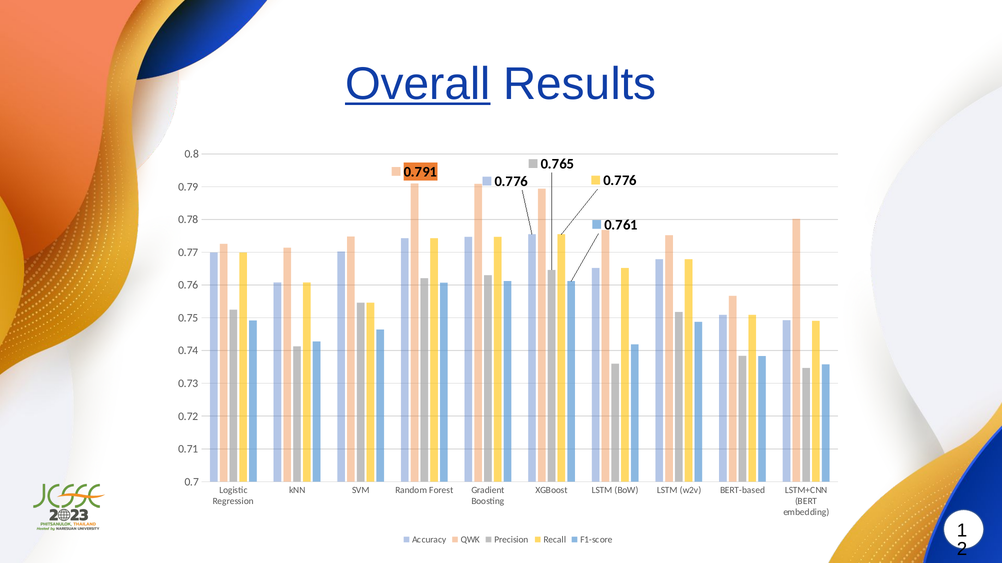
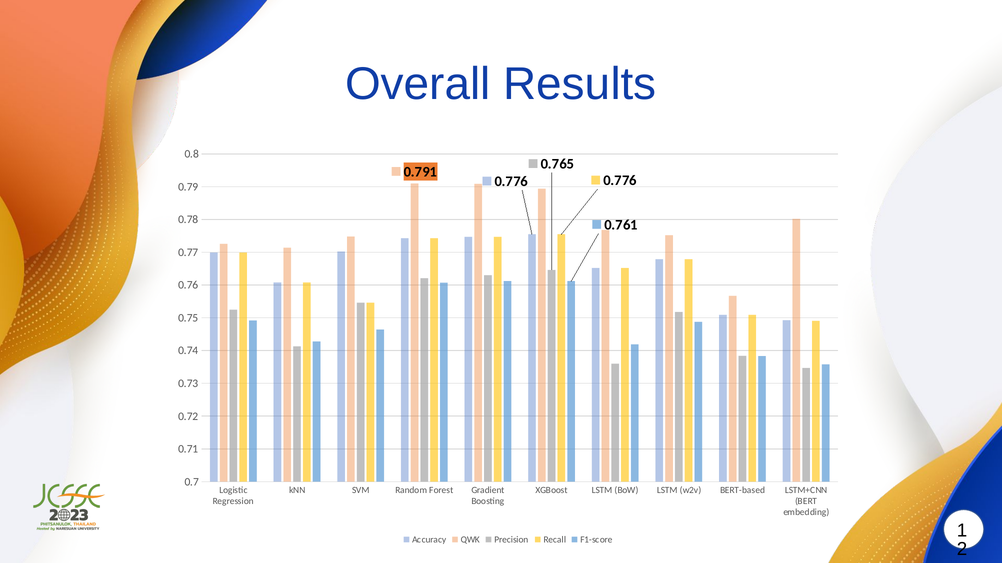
Overall underline: present -> none
